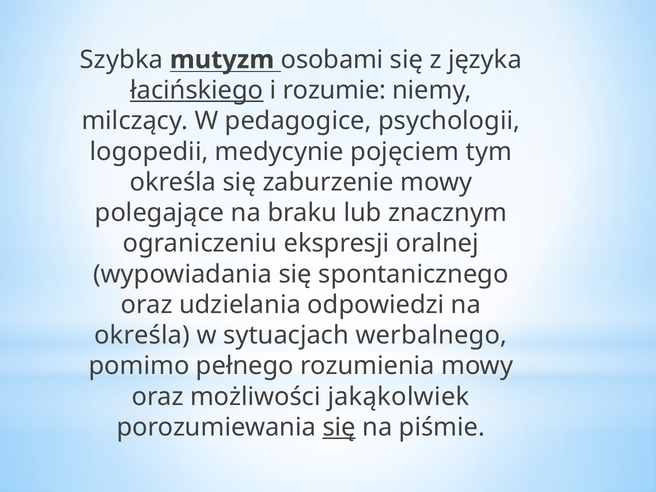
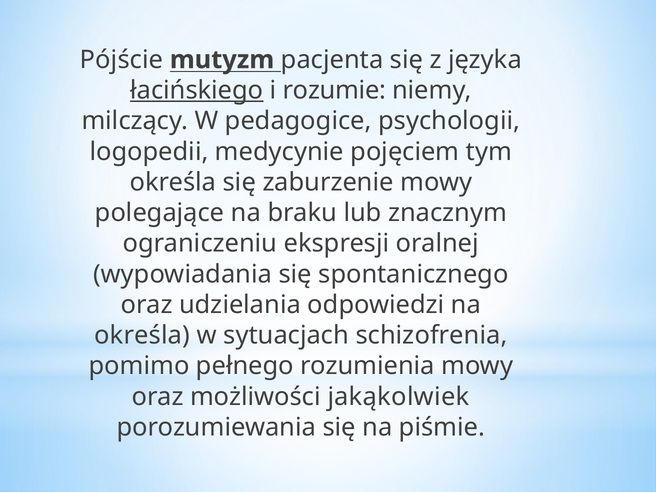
Szybka: Szybka -> Pójście
osobami: osobami -> pacjenta
werbalnego: werbalnego -> schizofrenia
się at (339, 427) underline: present -> none
